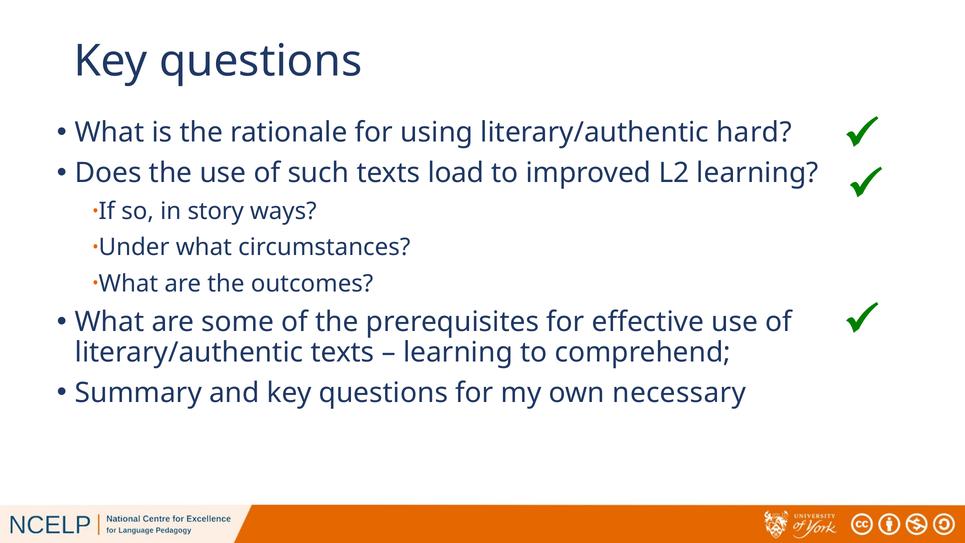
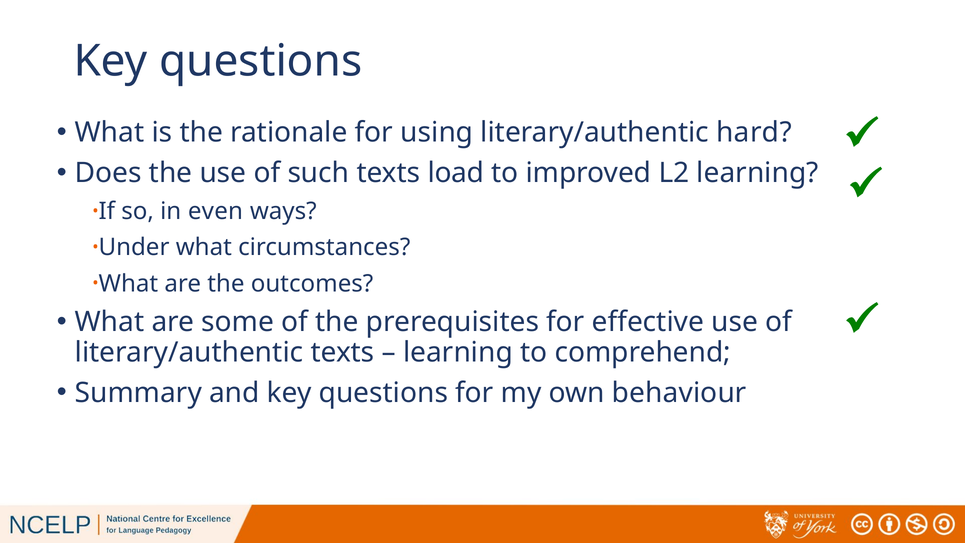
story: story -> even
necessary: necessary -> behaviour
